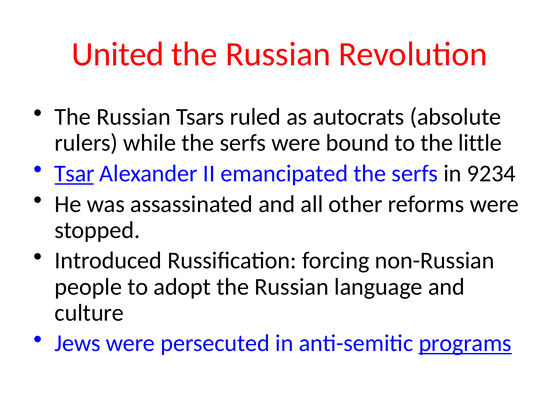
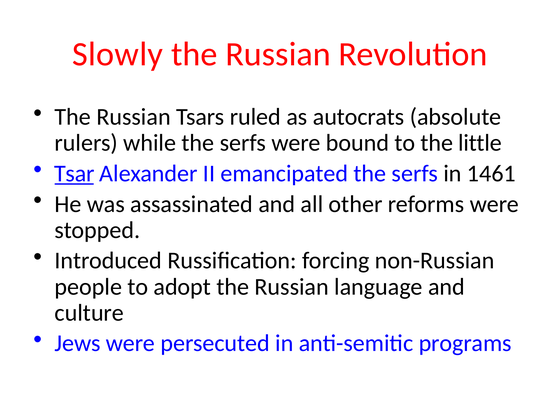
United: United -> Slowly
9234: 9234 -> 1461
programs underline: present -> none
